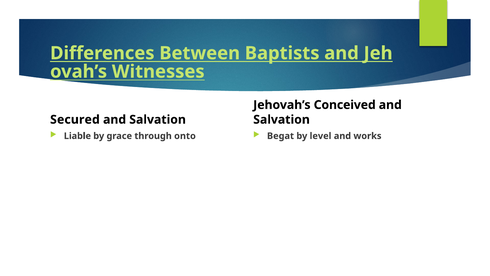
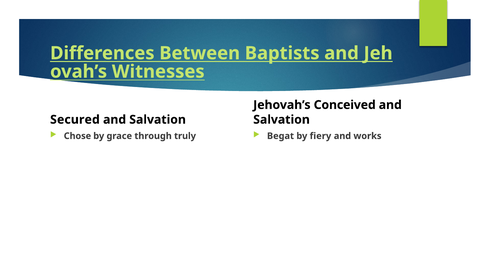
Liable: Liable -> Chose
onto: onto -> truly
level: level -> fiery
